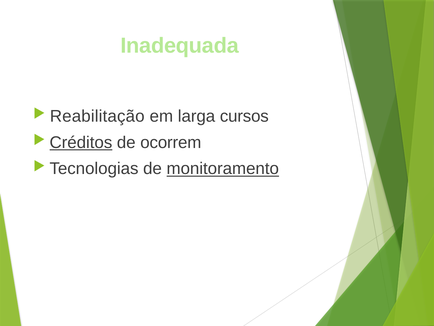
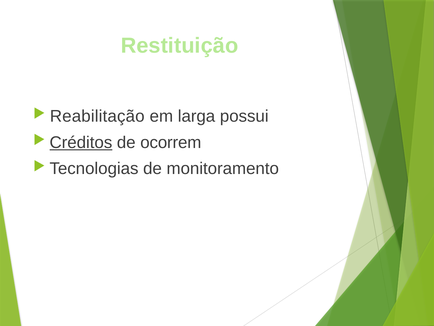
Inadequada: Inadequada -> Restituição
cursos: cursos -> possui
monitoramento underline: present -> none
